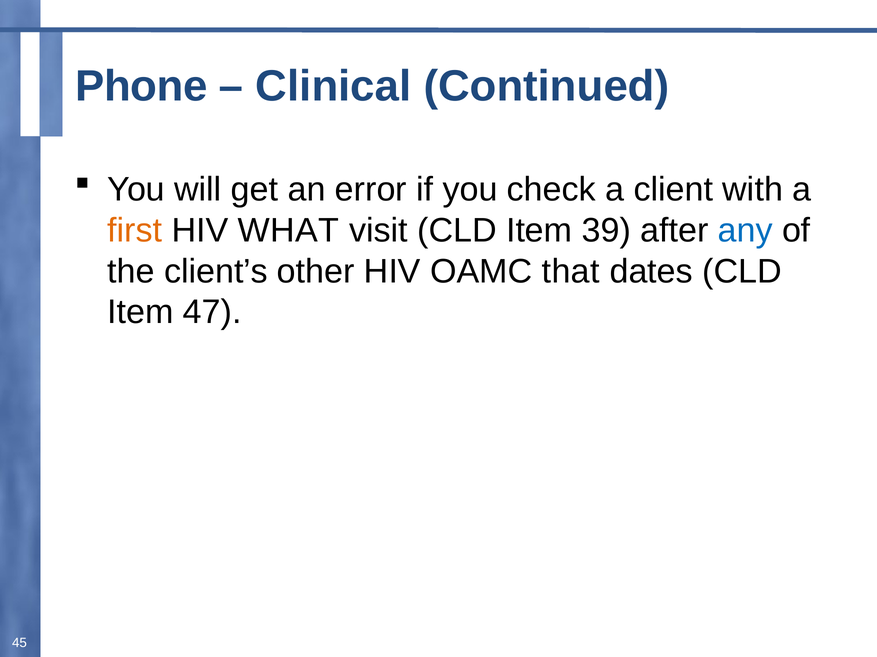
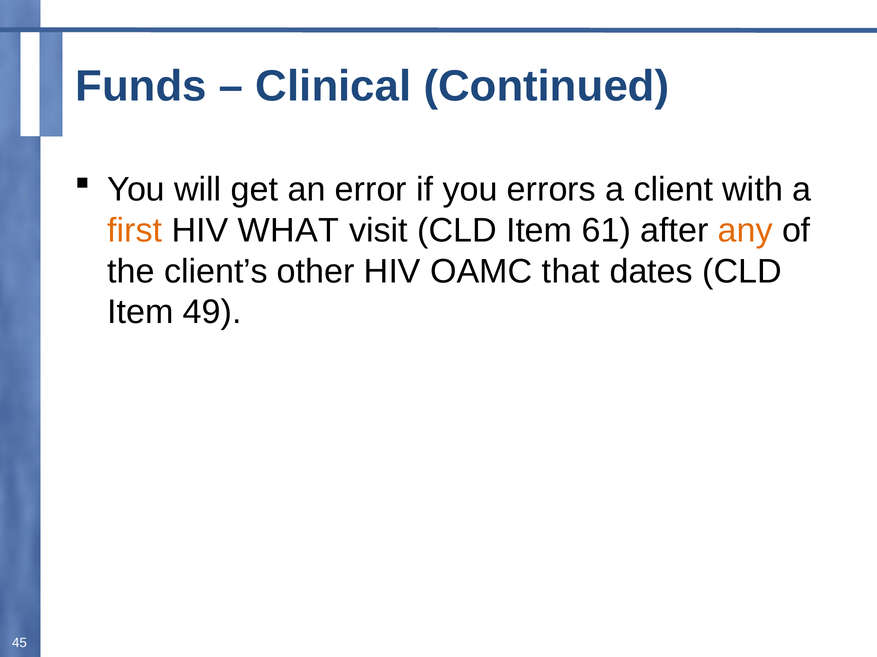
Phone: Phone -> Funds
check: check -> errors
39: 39 -> 61
any colour: blue -> orange
47: 47 -> 49
